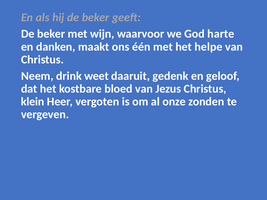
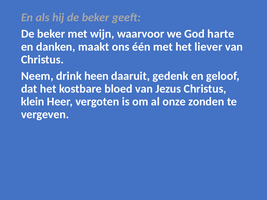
helpe: helpe -> liever
weet: weet -> heen
